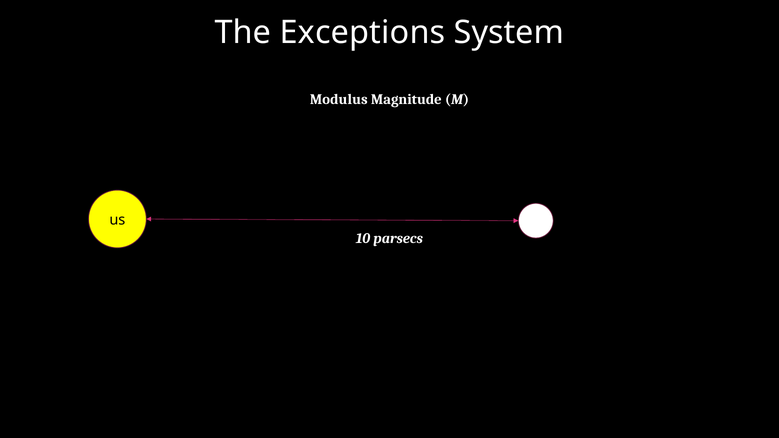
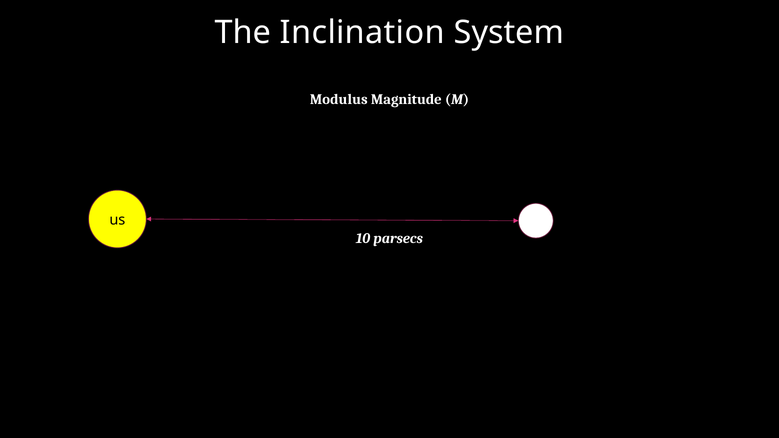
Exceptions: Exceptions -> Inclination
